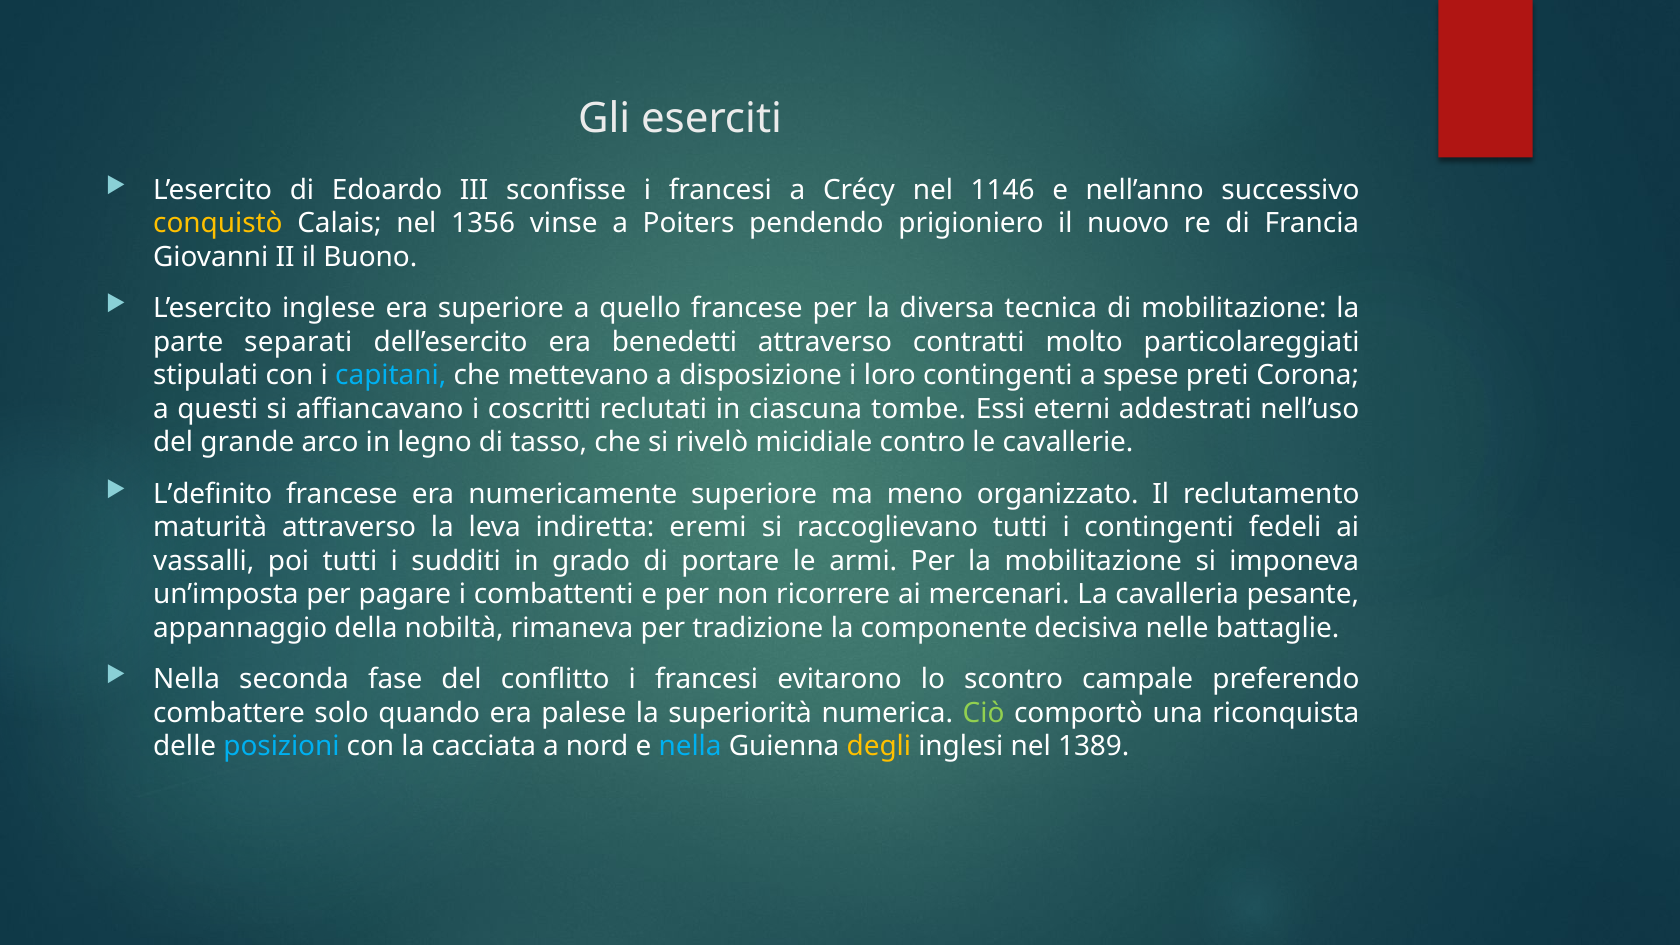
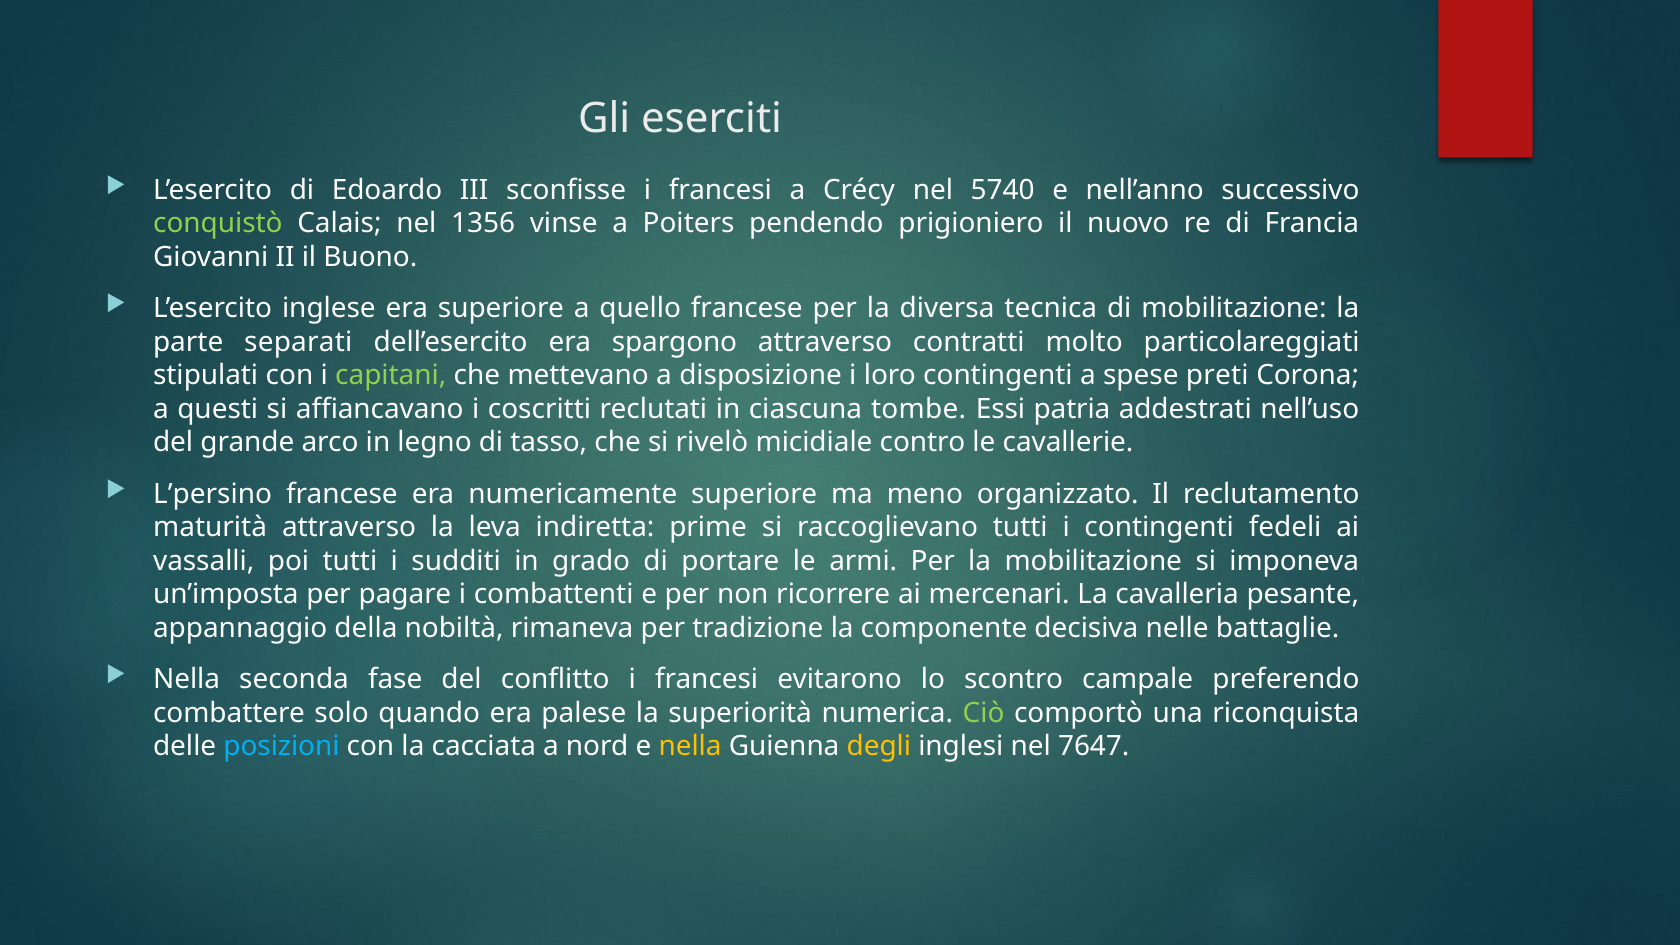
1146: 1146 -> 5740
conquistò colour: yellow -> light green
benedetti: benedetti -> spargono
capitani colour: light blue -> light green
eterni: eterni -> patria
L’definito: L’definito -> L’persino
eremi: eremi -> prime
nella at (690, 746) colour: light blue -> yellow
1389: 1389 -> 7647
